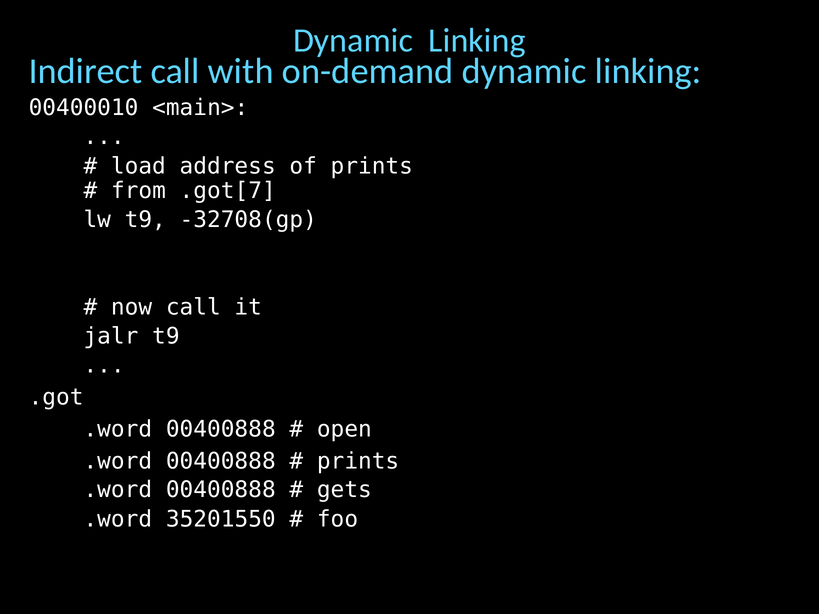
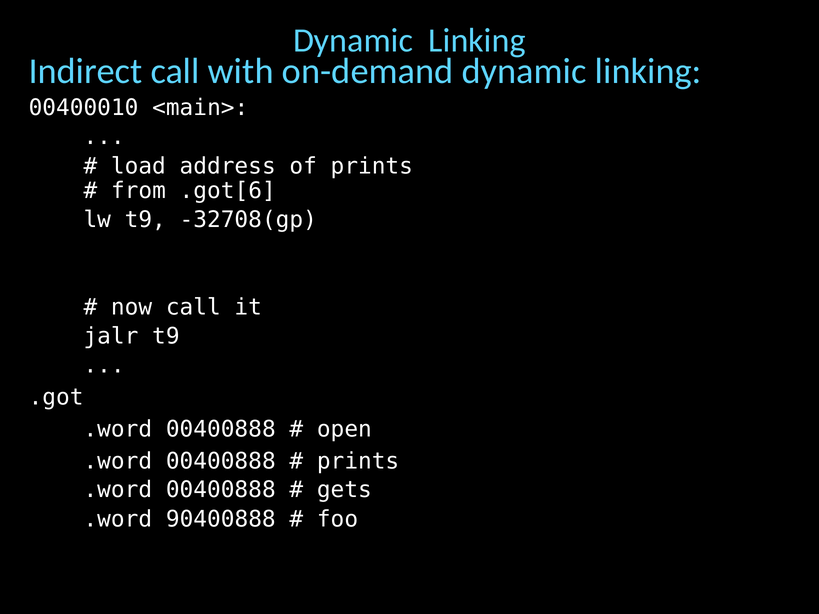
.got[7: .got[7 -> .got[6
35201550: 35201550 -> 90400888
